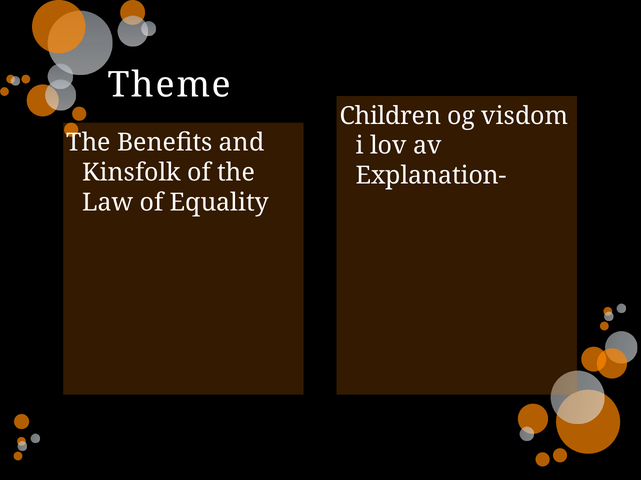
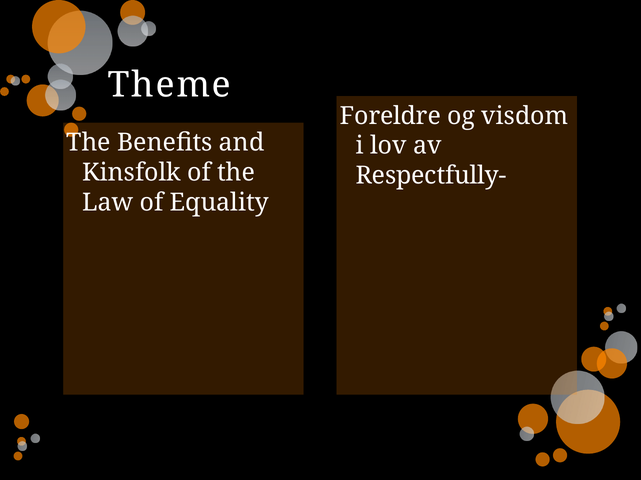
Children: Children -> Foreldre
Explanation-: Explanation- -> Respectfully-
